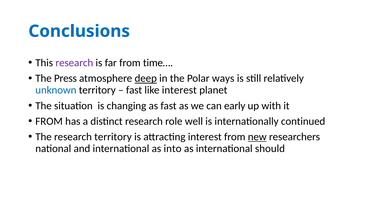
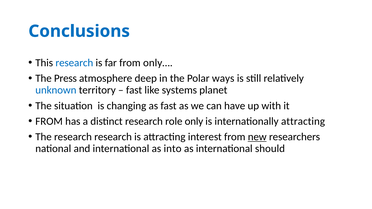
research at (74, 63) colour: purple -> blue
time…: time… -> only…
deep underline: present -> none
like interest: interest -> systems
early: early -> have
well: well -> only
internationally continued: continued -> attracting
research territory: territory -> research
